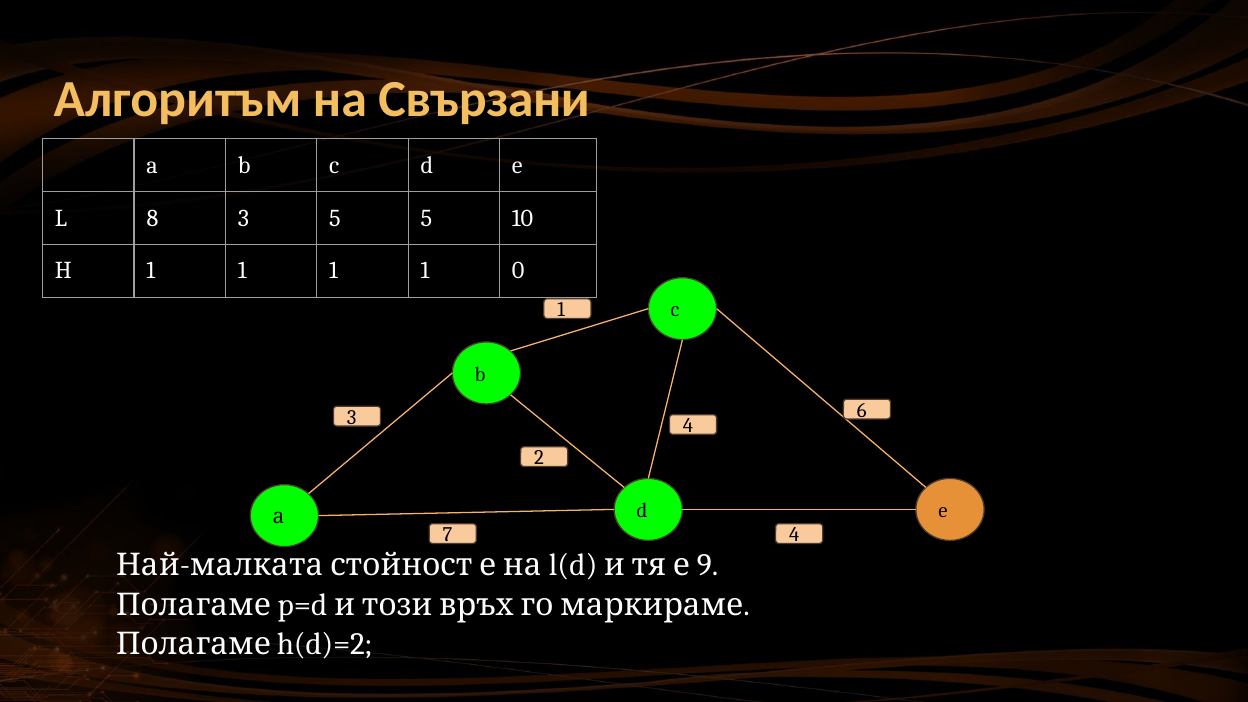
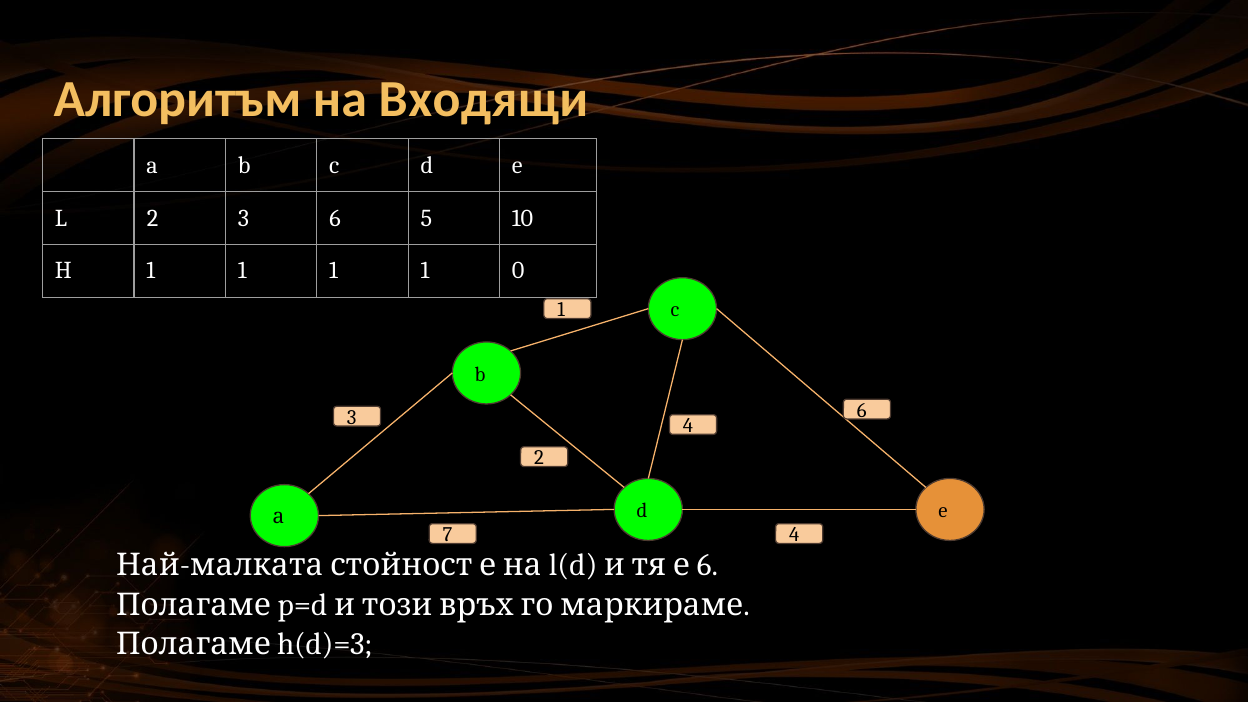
Свързани: Свързани -> Входящи
L 8: 8 -> 2
3 5: 5 -> 6
l(d 9: 9 -> 6
h(d)=2: h(d)=2 -> h(d)=3
